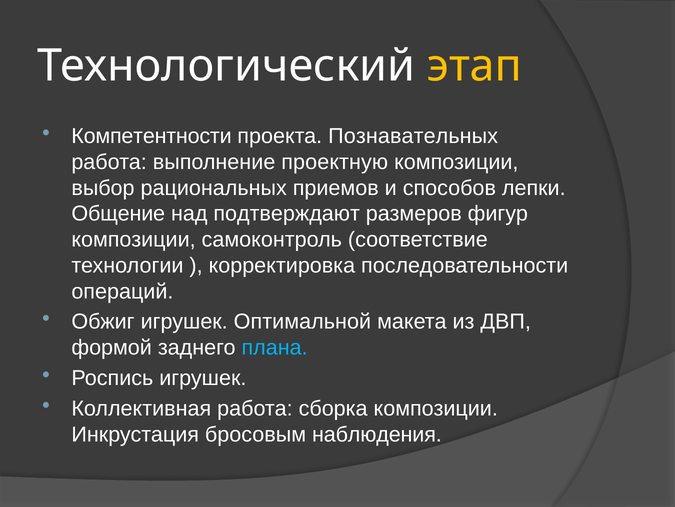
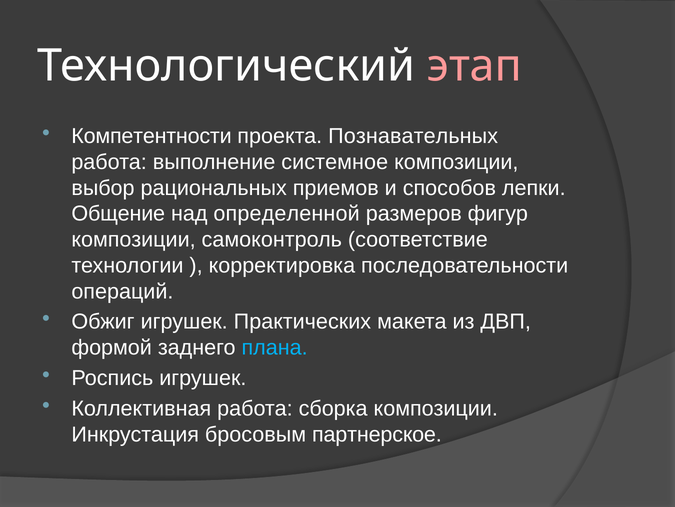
этап colour: yellow -> pink
проектную: проектную -> системное
подтверждают: подтверждают -> определенной
Оптимальной: Оптимальной -> Практических
наблюдения: наблюдения -> партнерское
